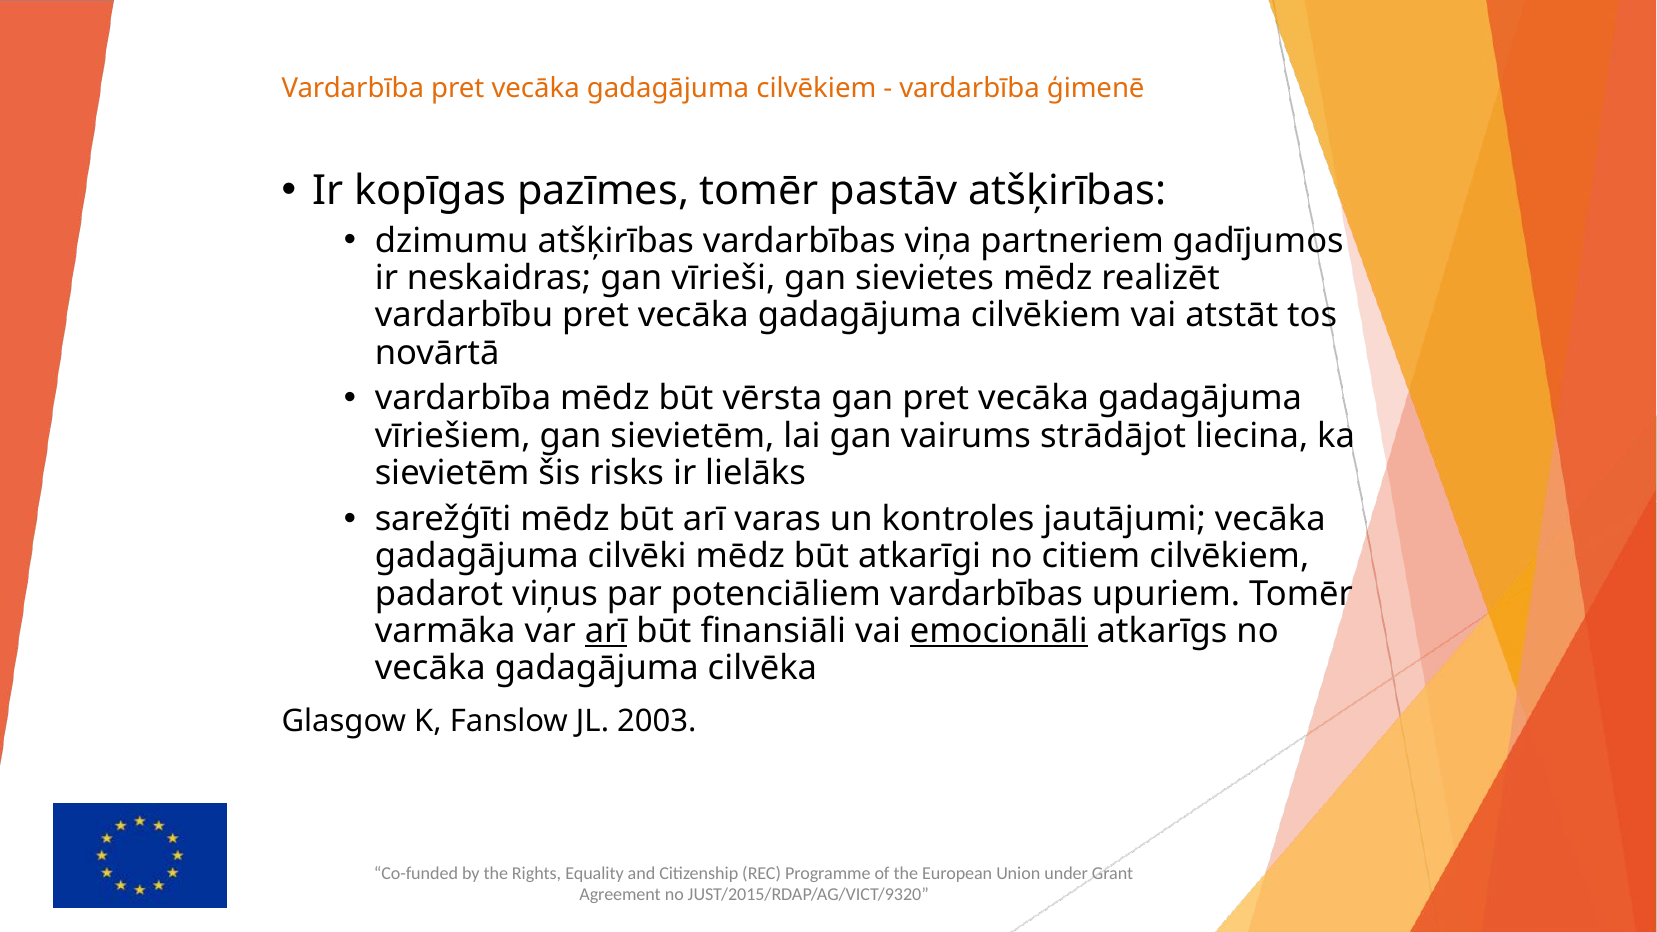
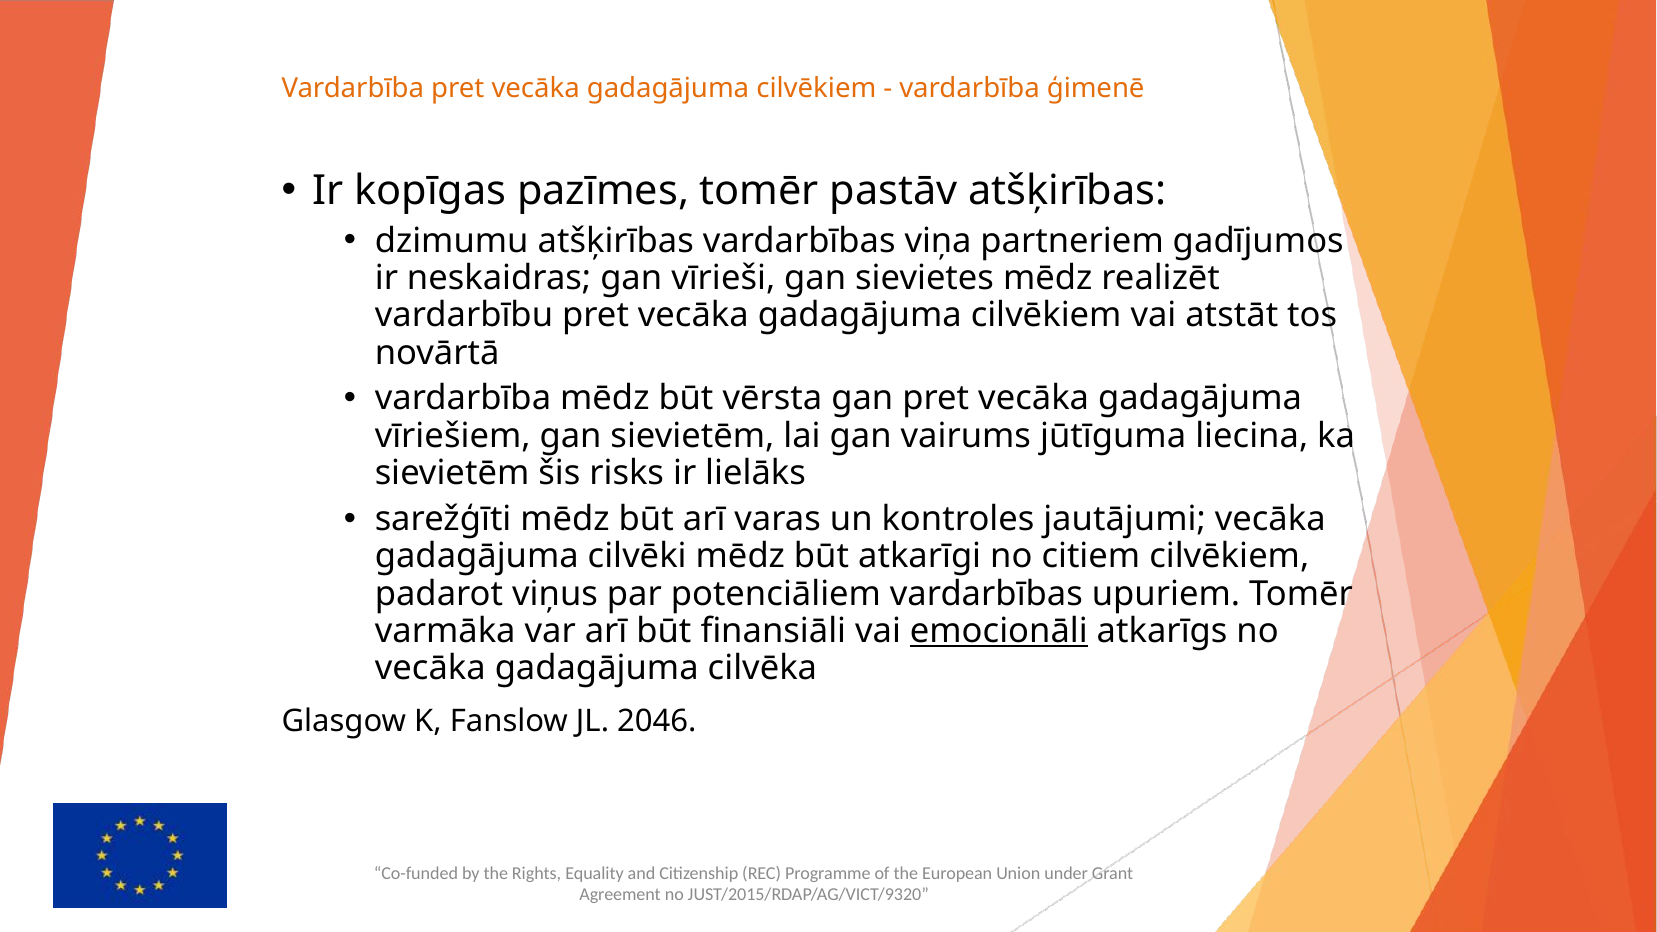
strādājot: strādājot -> jūtīguma
arī at (606, 631) underline: present -> none
2003: 2003 -> 2046
